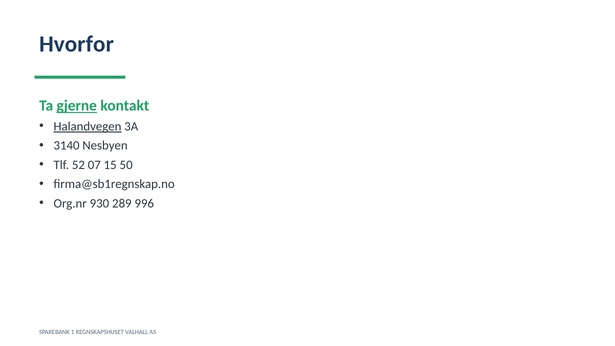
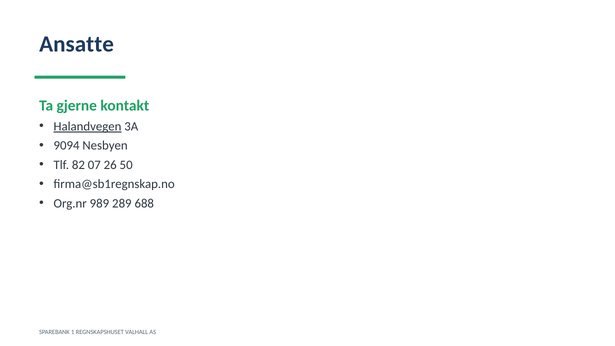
Hvorfor: Hvorfor -> Ansatte
gjerne underline: present -> none
3140: 3140 -> 9094
52: 52 -> 82
15: 15 -> 26
930: 930 -> 989
996: 996 -> 688
